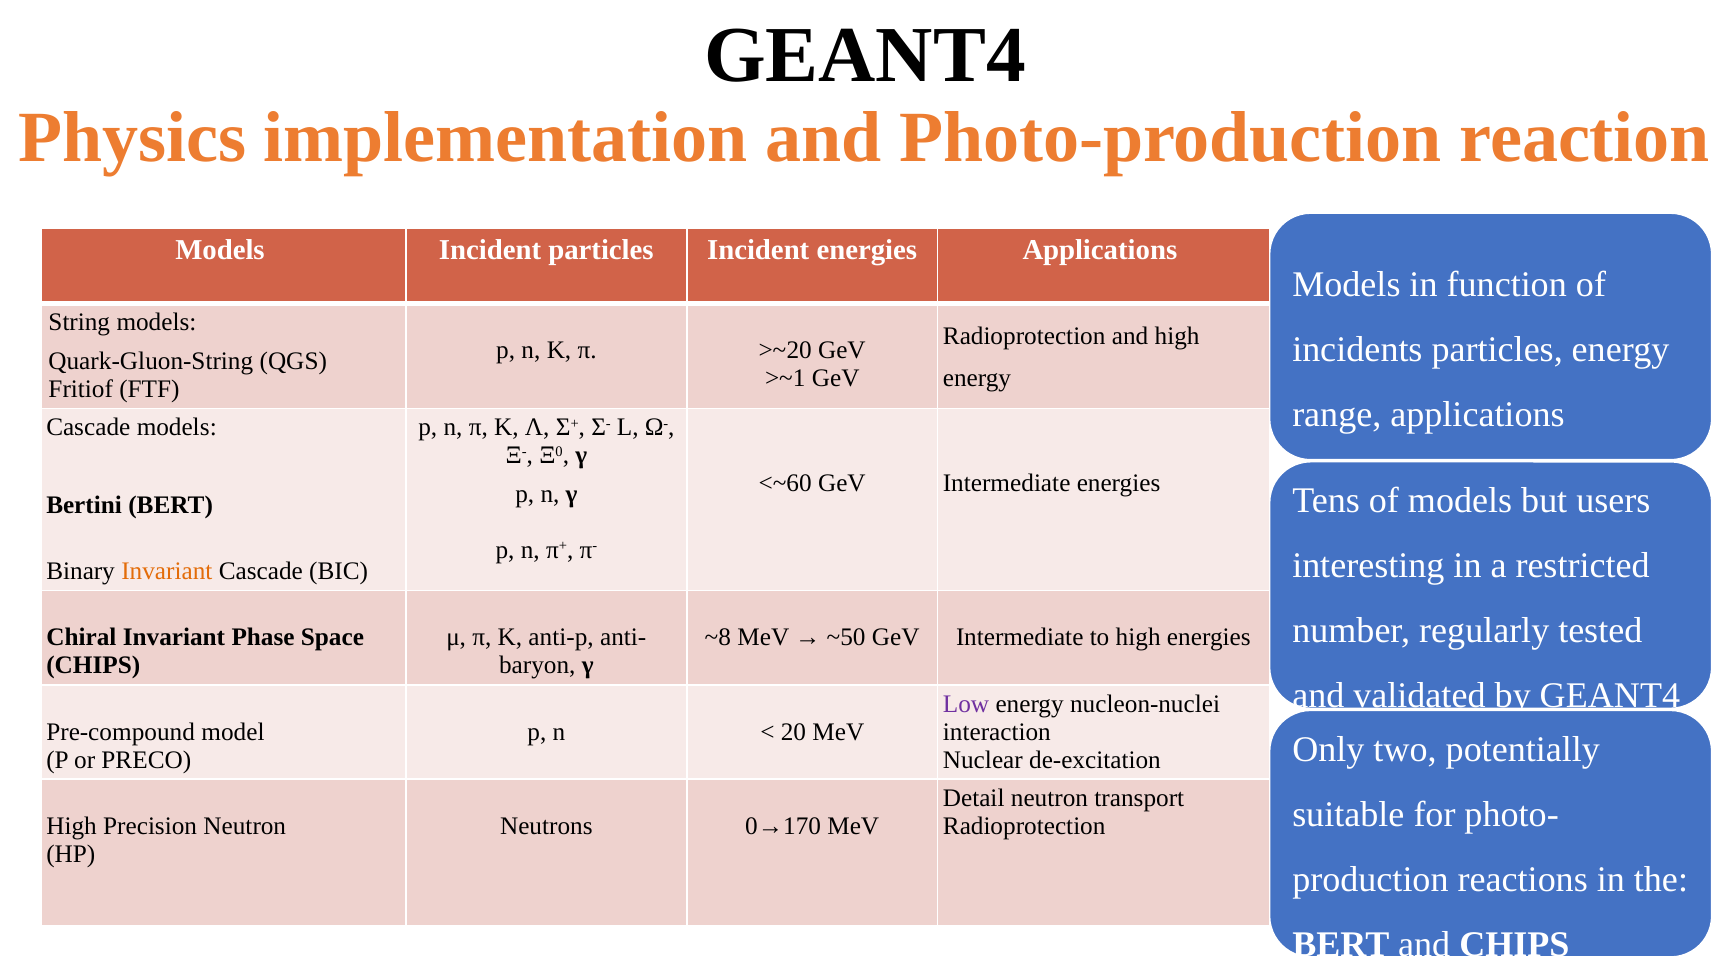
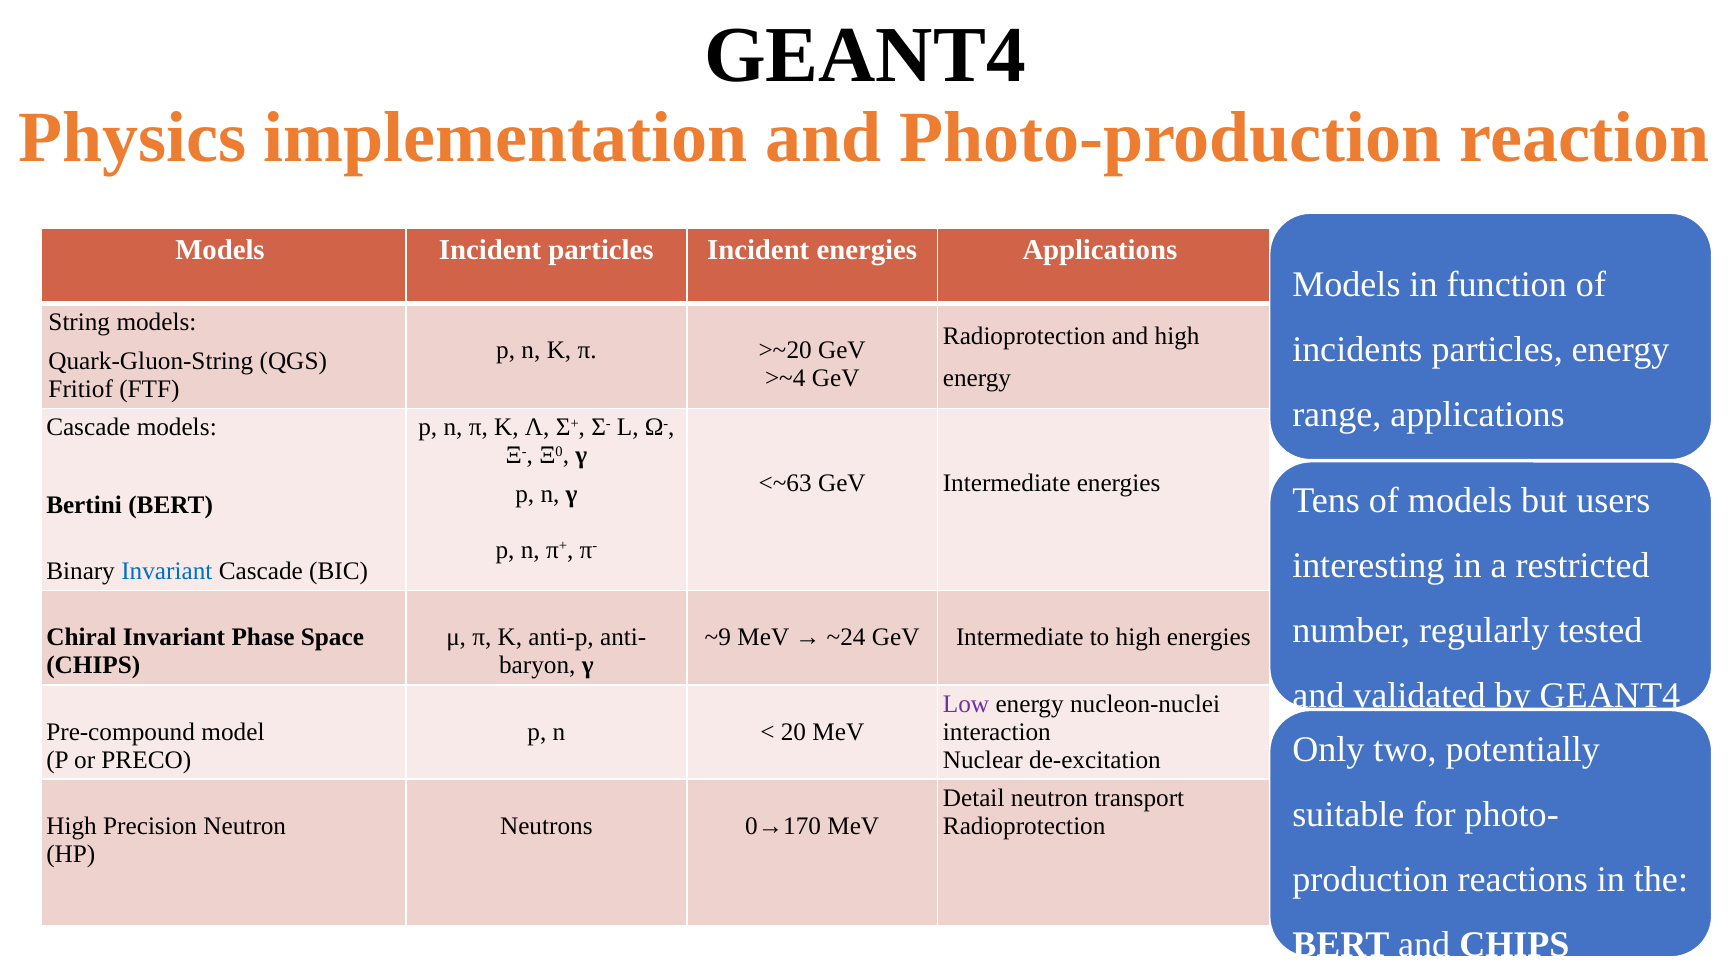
>~1: >~1 -> >~4
<~60: <~60 -> <~63
Invariant at (167, 572) colour: orange -> blue
~8: ~8 -> ~9
~50: ~50 -> ~24
